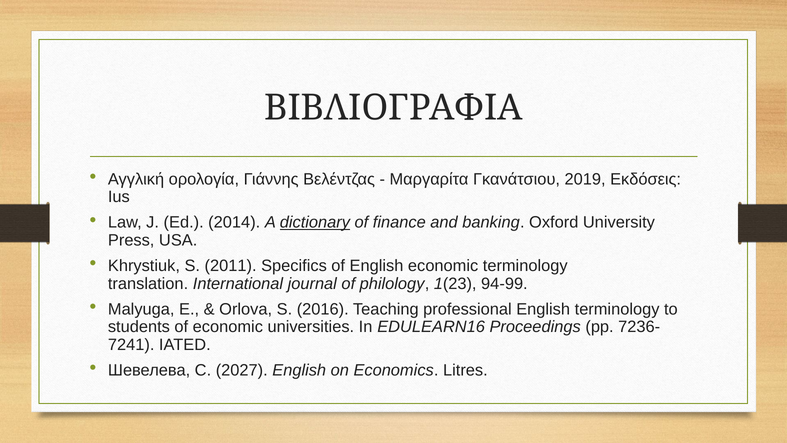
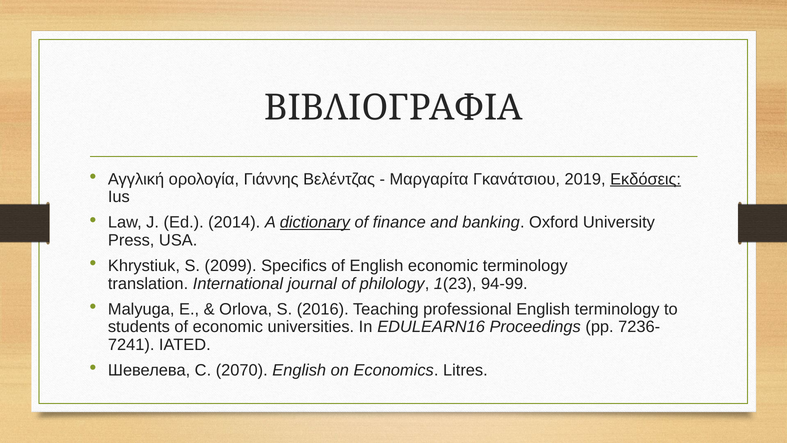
Εκδόσεις underline: none -> present
2011: 2011 -> 2099
2027: 2027 -> 2070
